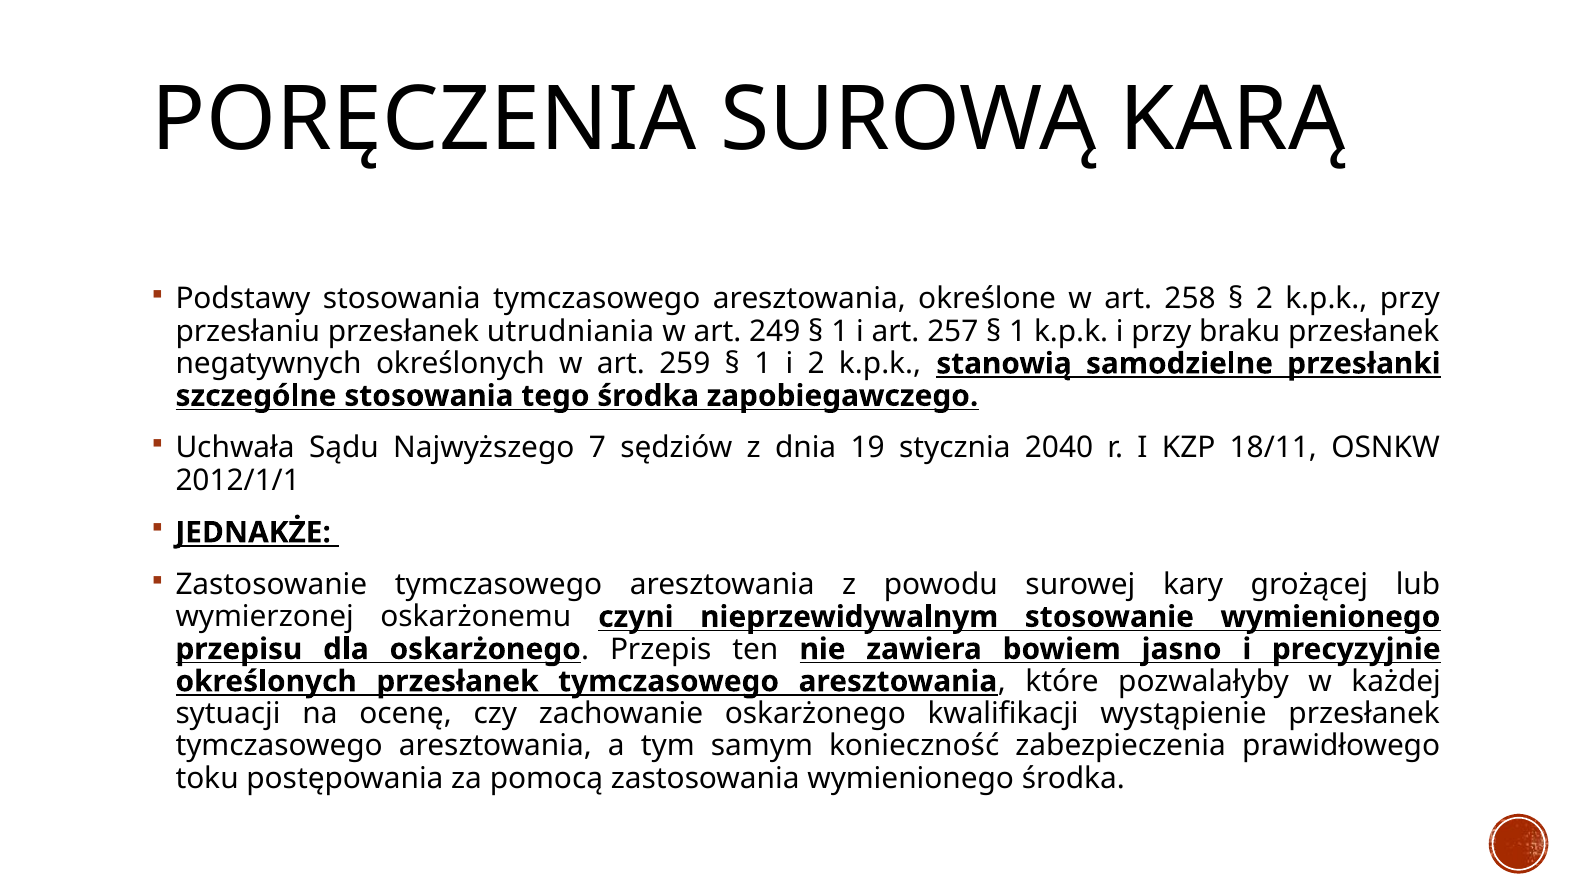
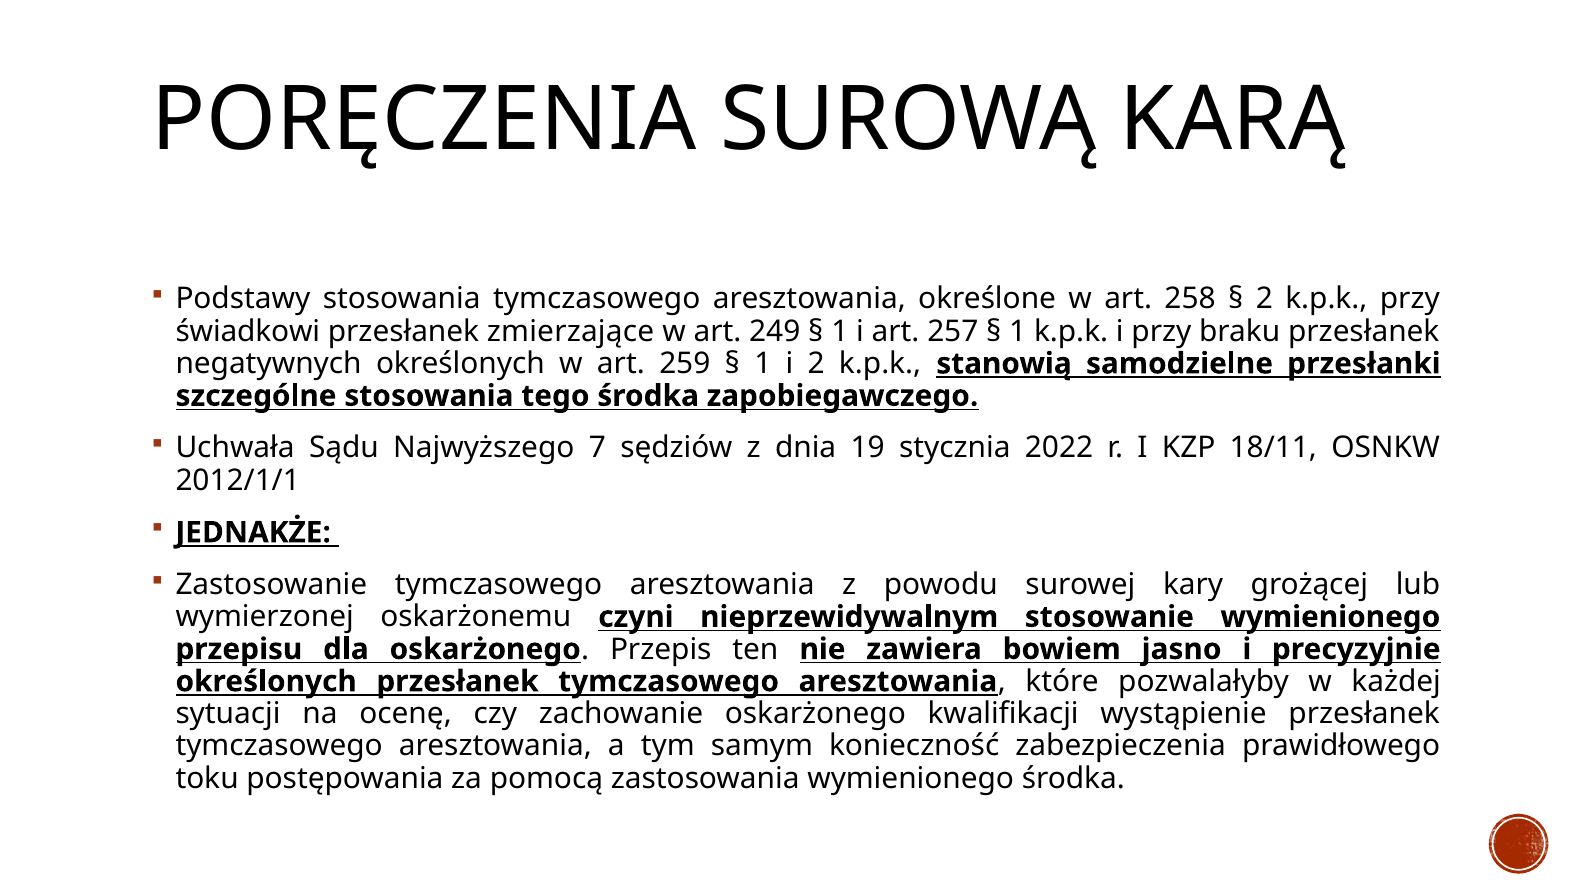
przesłaniu: przesłaniu -> świadkowi
utrudniania: utrudniania -> zmierzające
2040: 2040 -> 2022
